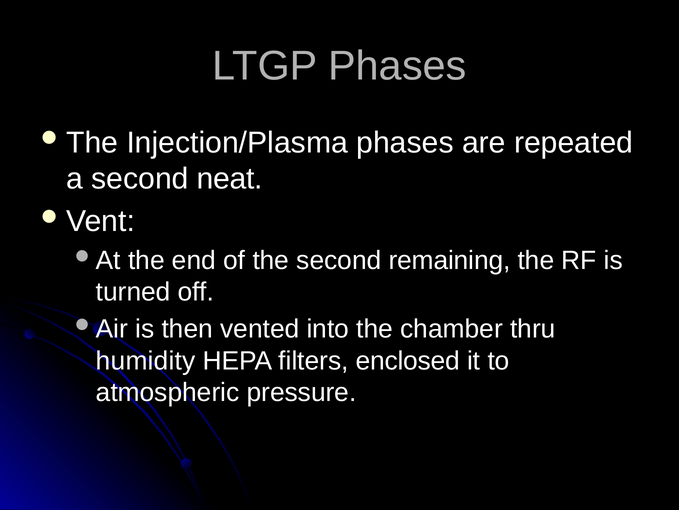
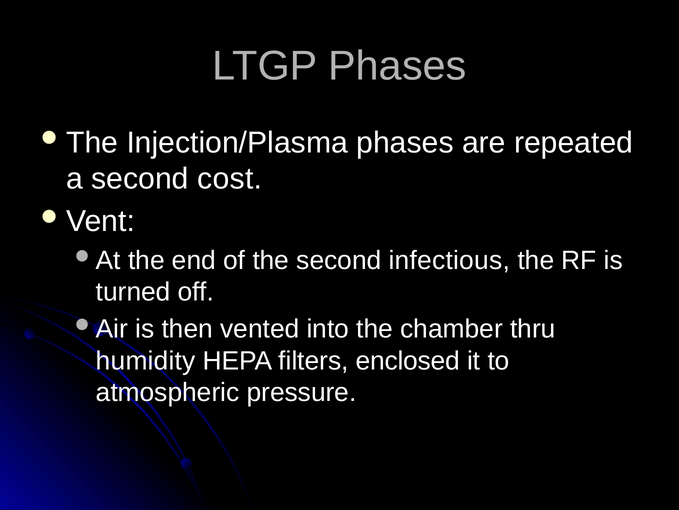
neat: neat -> cost
remaining: remaining -> infectious
